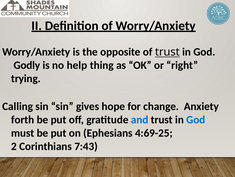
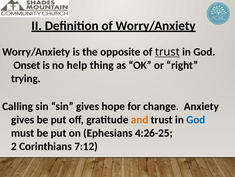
Godly: Godly -> Onset
forth at (23, 119): forth -> gives
and colour: blue -> orange
4:69-25: 4:69-25 -> 4:26-25
7:43: 7:43 -> 7:12
